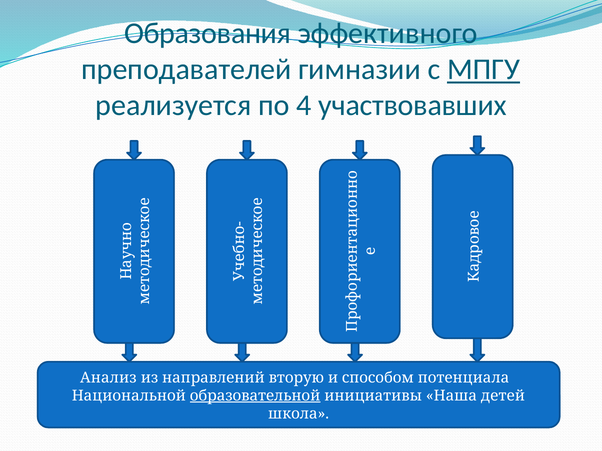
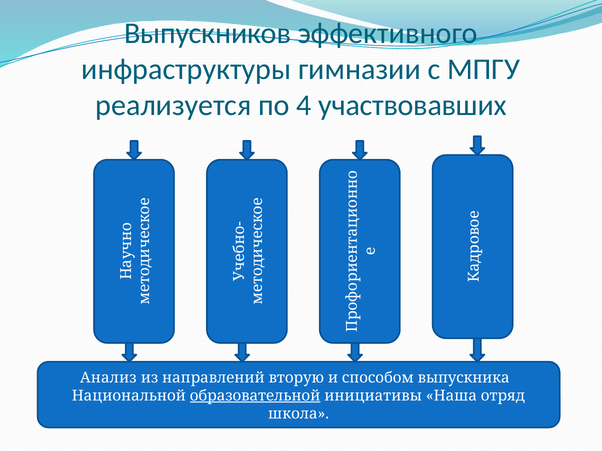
Образования: Образования -> Выпускников
преподавателей: преподавателей -> инфраструктуры
МПГУ underline: present -> none
потенциала: потенциала -> выпускника
детей: детей -> отряд
